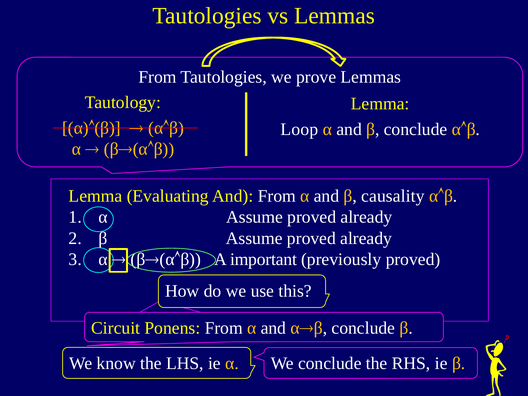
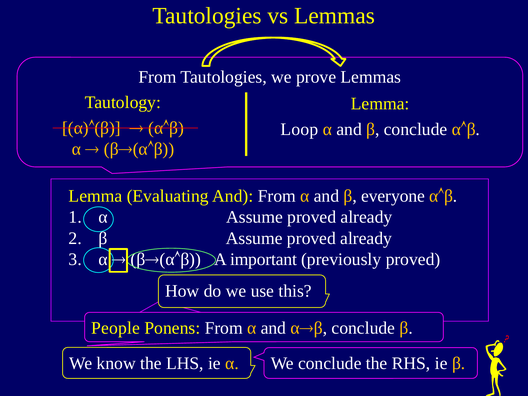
causality: causality -> everyone
Circuit: Circuit -> People
